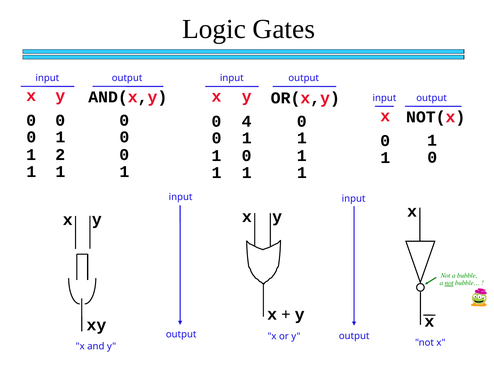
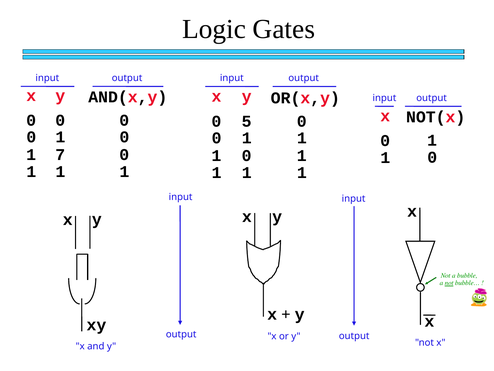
4: 4 -> 5
2: 2 -> 7
